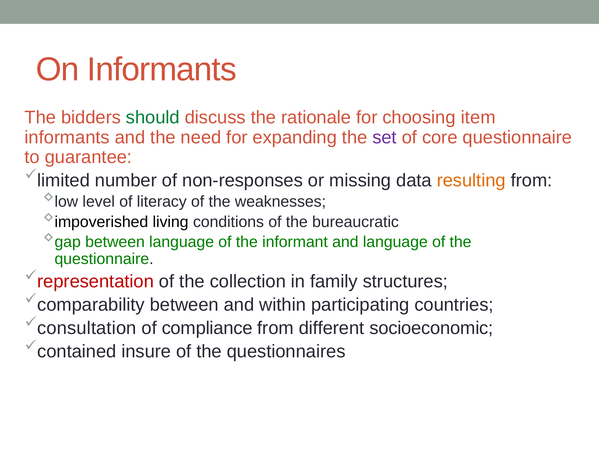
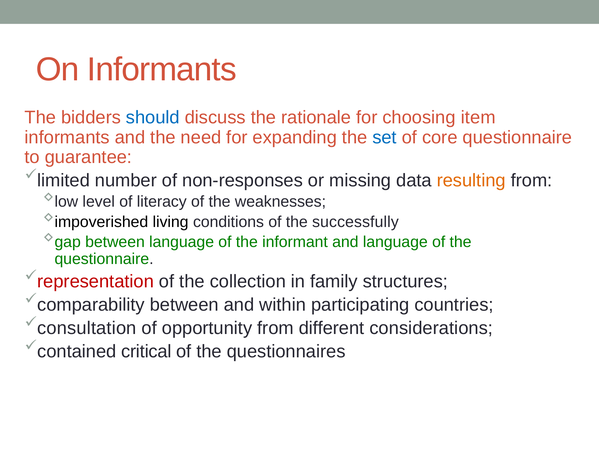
should colour: green -> blue
set colour: purple -> blue
bureaucratic: bureaucratic -> successfully
compliance: compliance -> opportunity
socioeconomic: socioeconomic -> considerations
insure: insure -> critical
